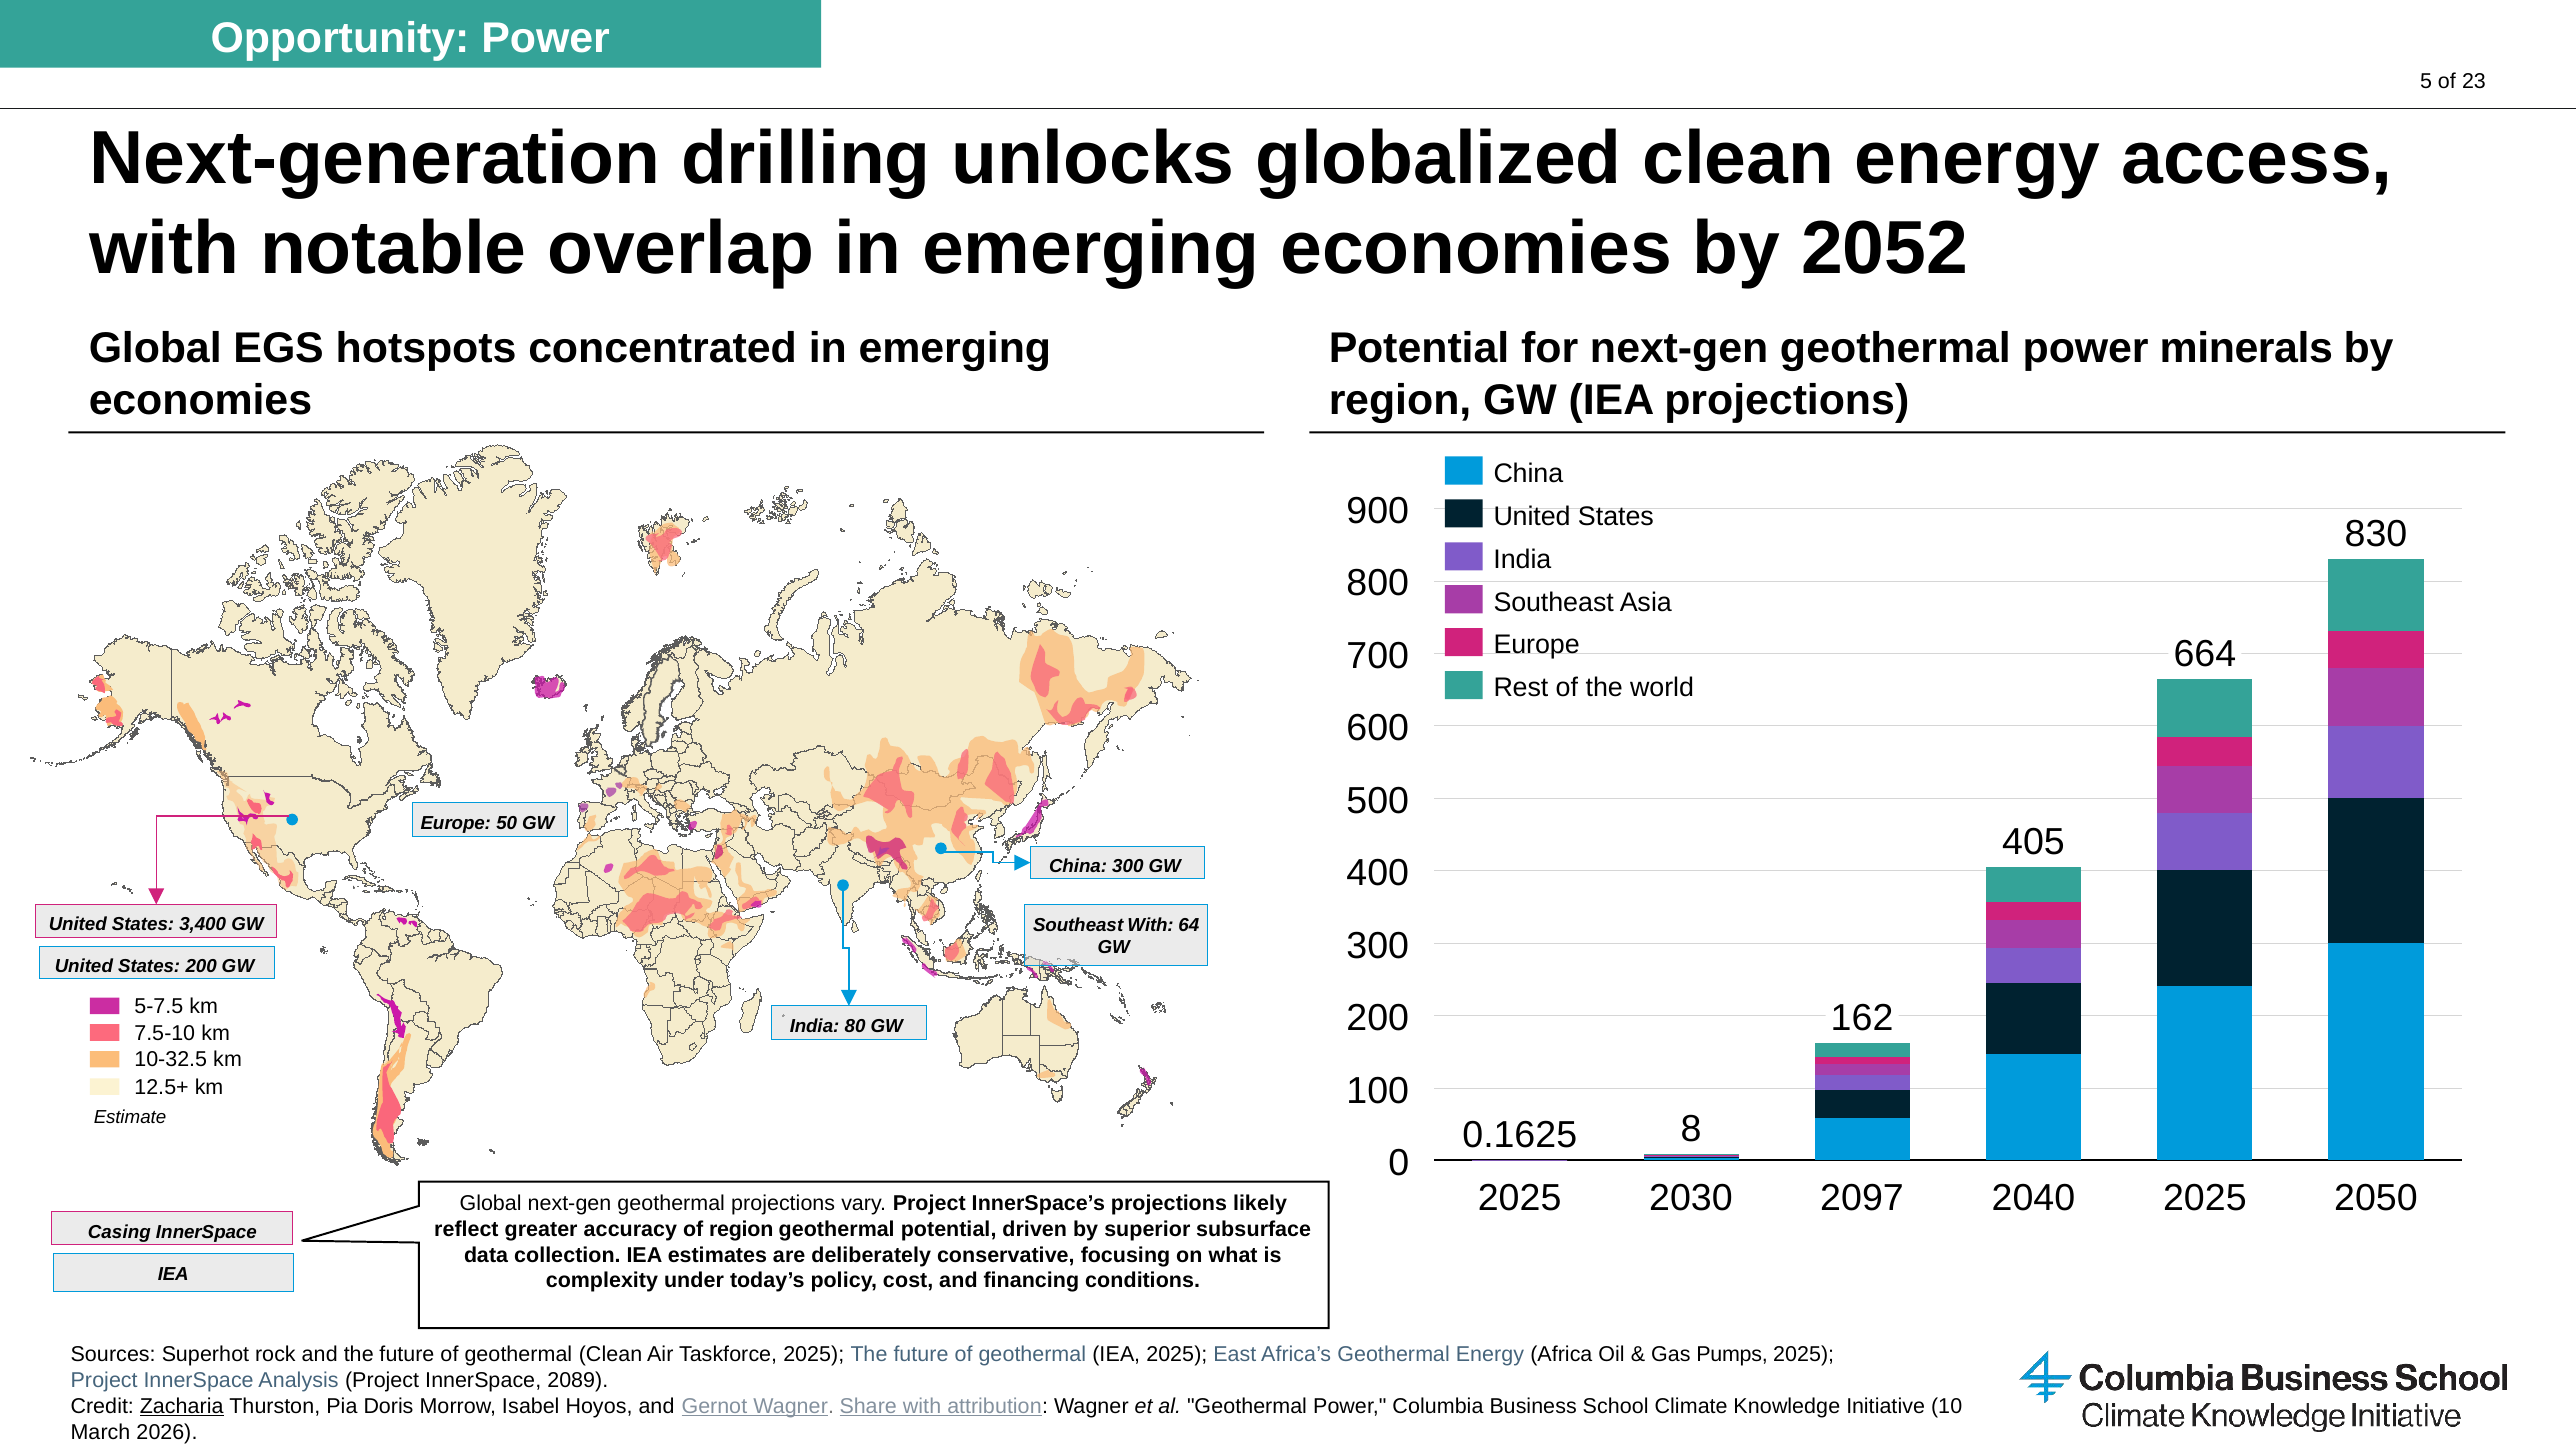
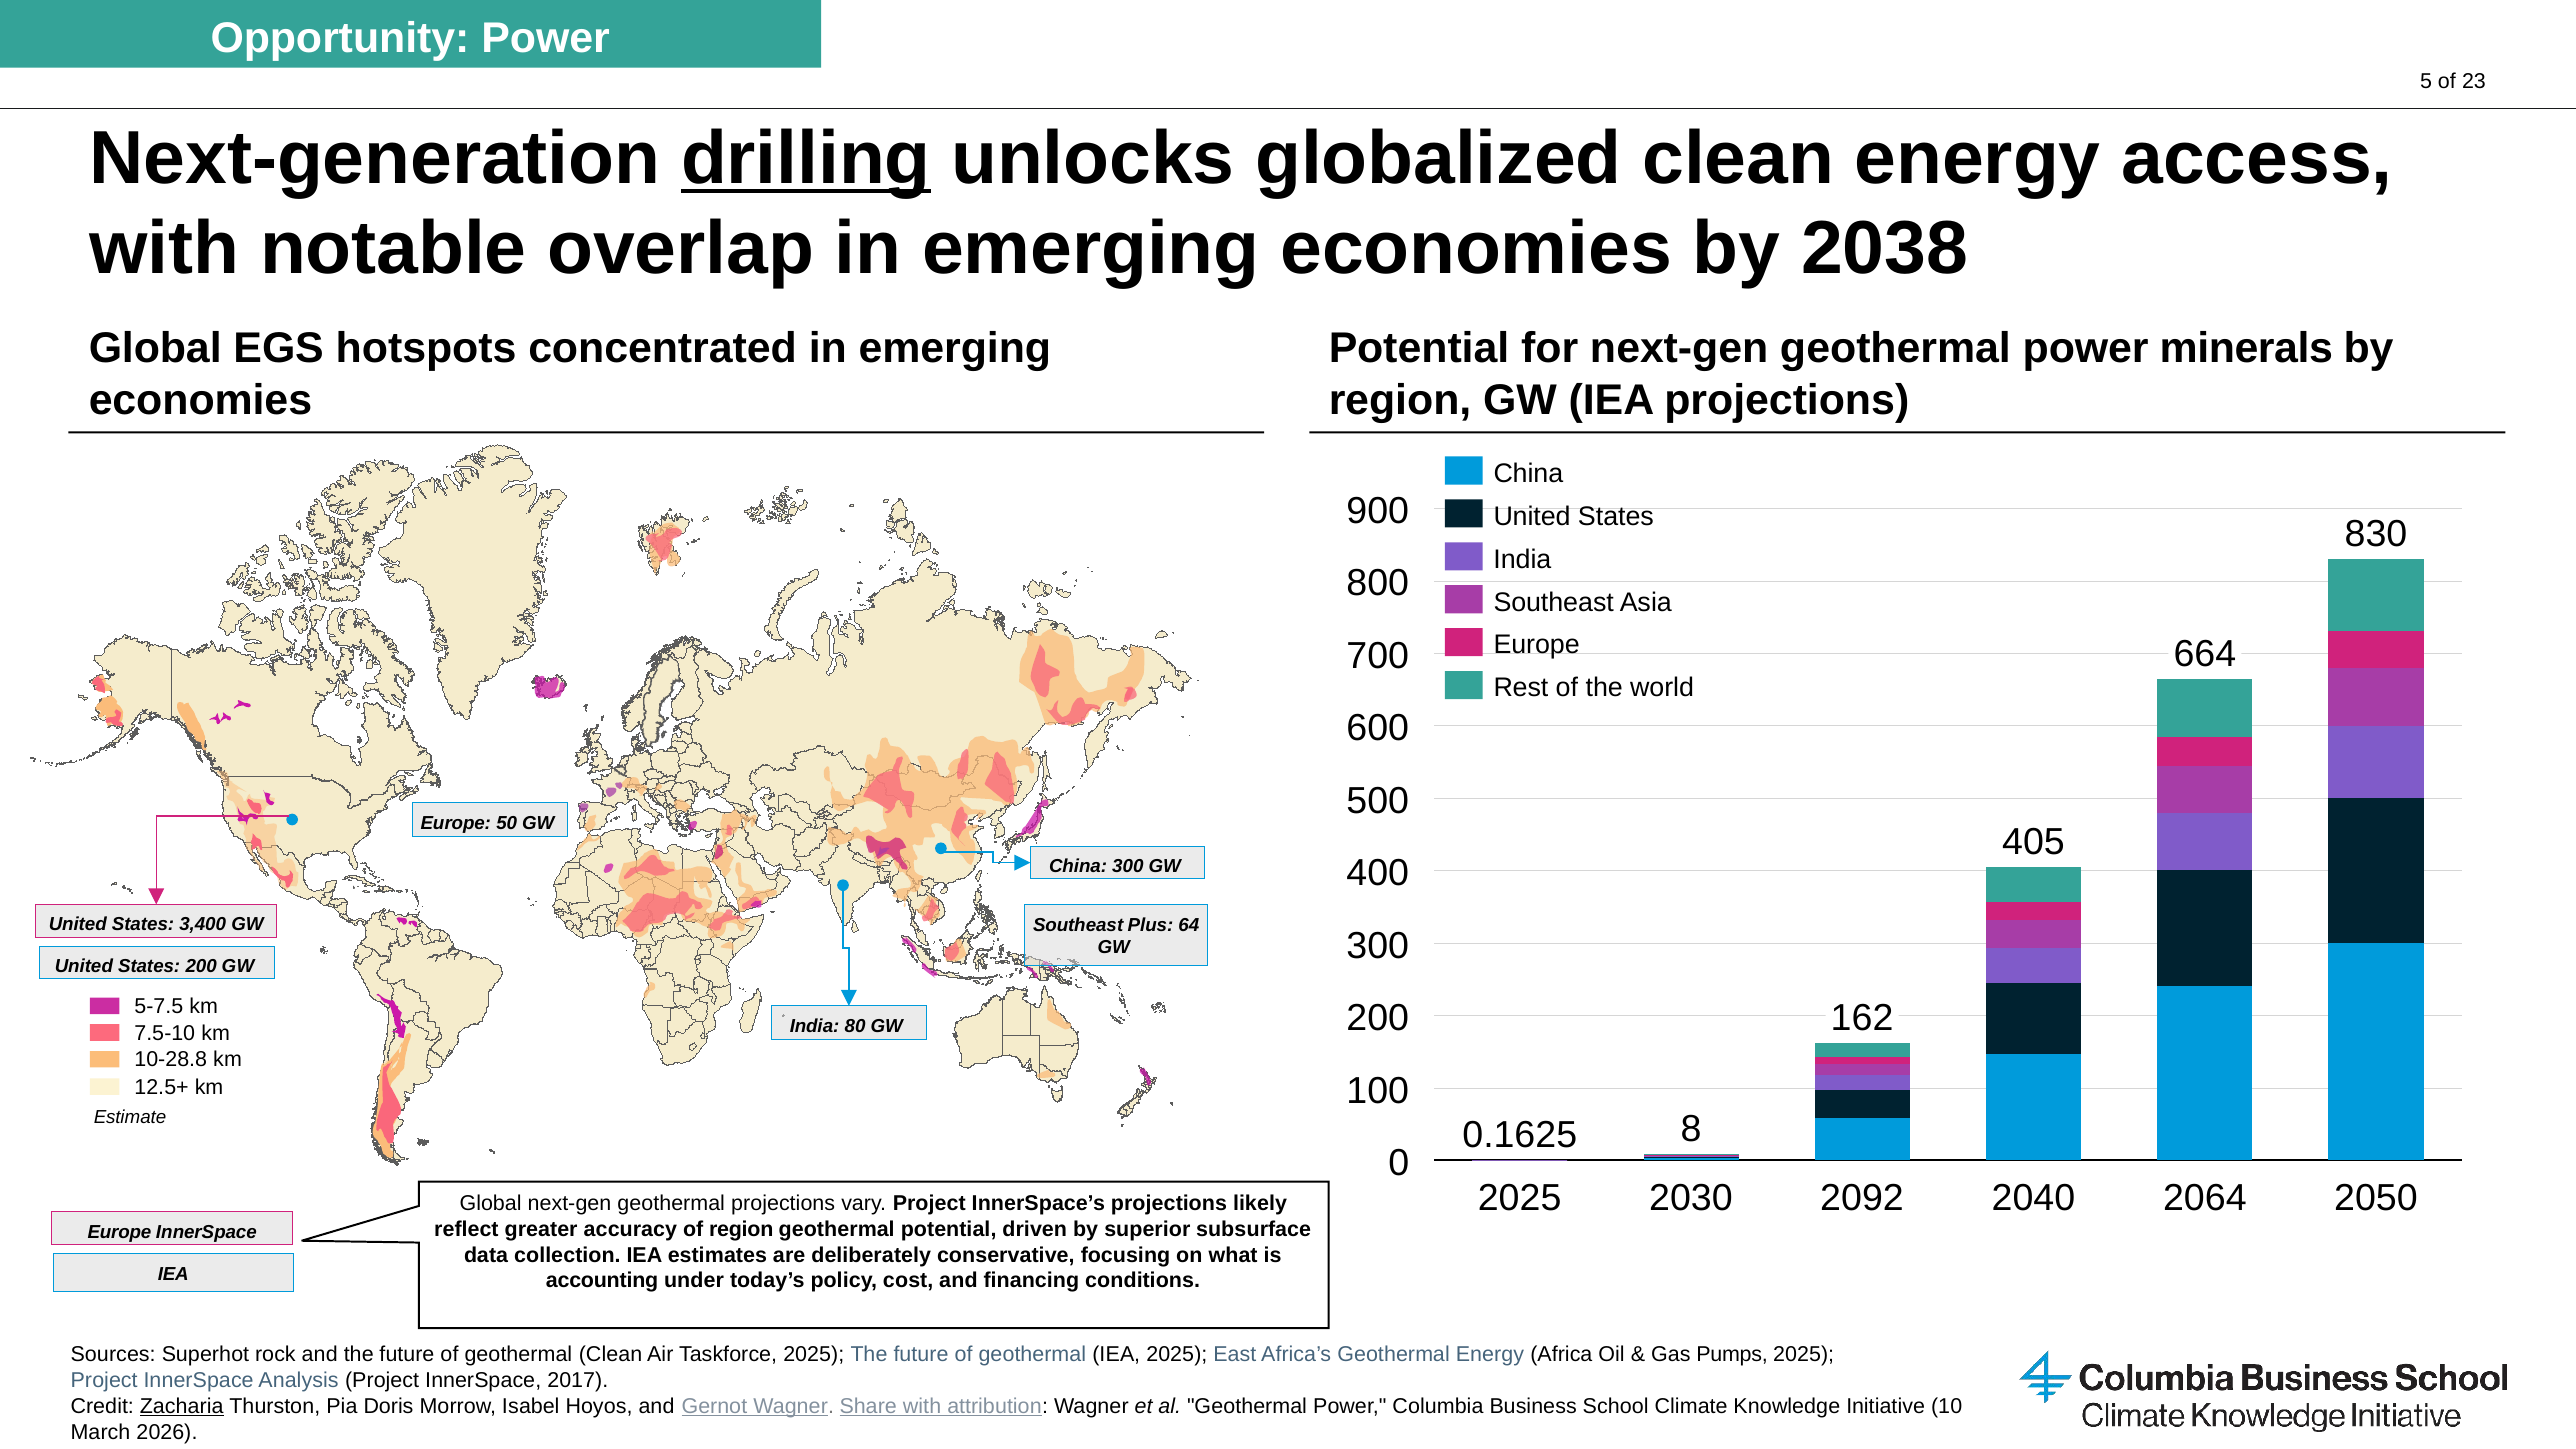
drilling underline: none -> present
2052: 2052 -> 2038
Southeast With: With -> Plus
10-32.5: 10-32.5 -> 10-28.8
2097: 2097 -> 2092
2040 2025: 2025 -> 2064
Casing at (119, 1232): Casing -> Europe
complexity: complexity -> accounting
2089: 2089 -> 2017
